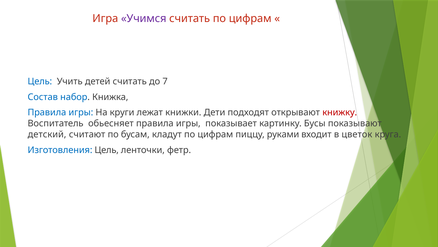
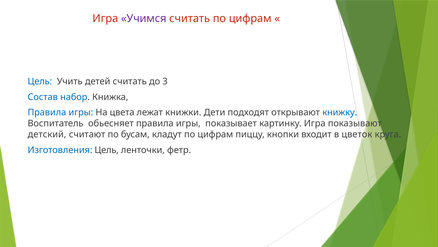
7: 7 -> 3
круги: круги -> цвета
книжку colour: red -> blue
картинку Бусы: Бусы -> Игра
руками: руками -> кнопки
